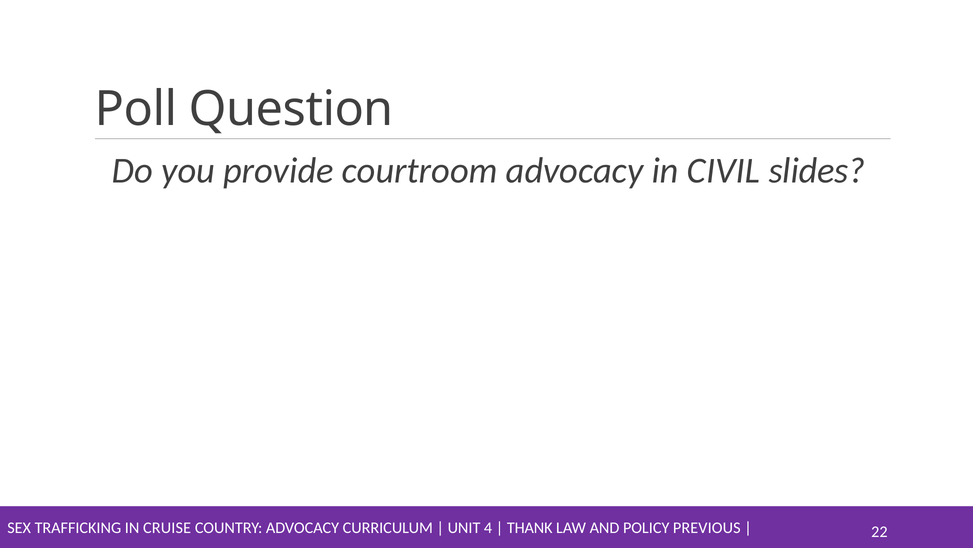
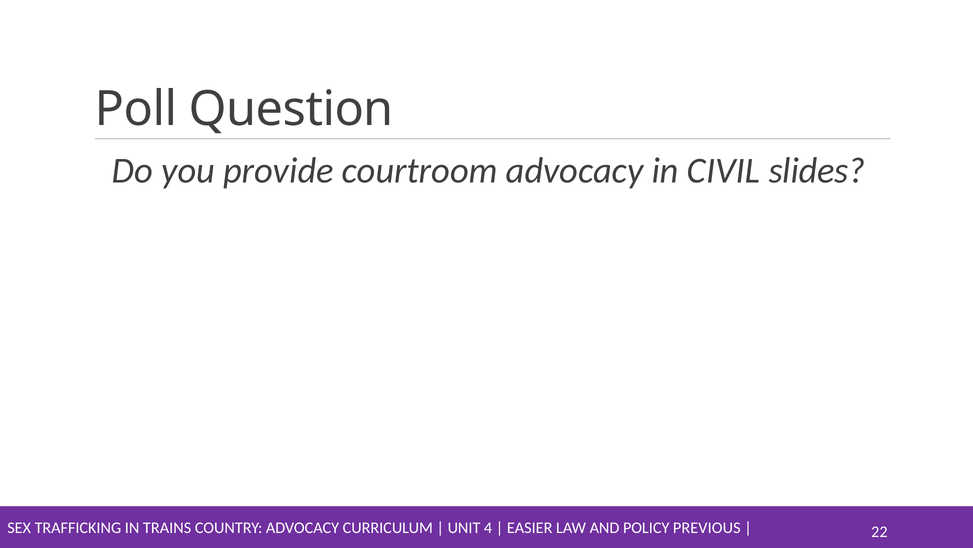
CRUISE: CRUISE -> TRAINS
THANK: THANK -> EASIER
